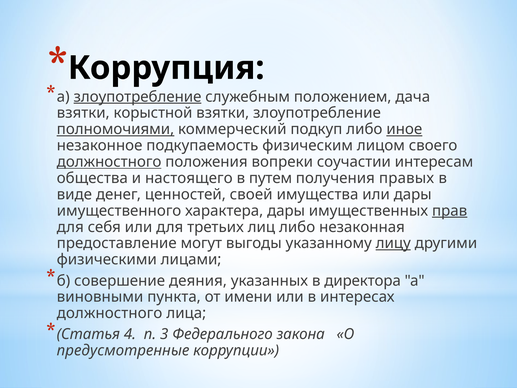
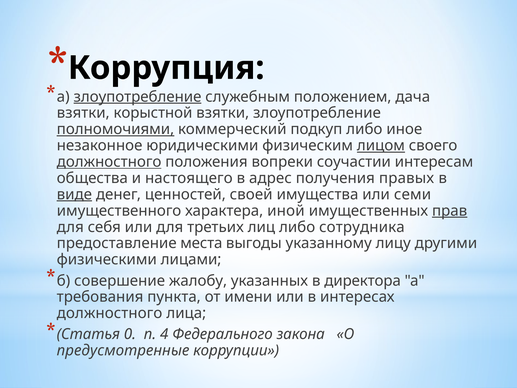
иное underline: present -> none
подкупаемость: подкупаемость -> юридическими
лицом underline: none -> present
путем: путем -> адрес
виде underline: none -> present
или дары: дары -> семи
характера дары: дары -> иной
незаконная: незаконная -> сотрудника
могут: могут -> места
лицу underline: present -> none
деяния: деяния -> жалобу
виновными: виновными -> требования
4: 4 -> 0
3: 3 -> 4
